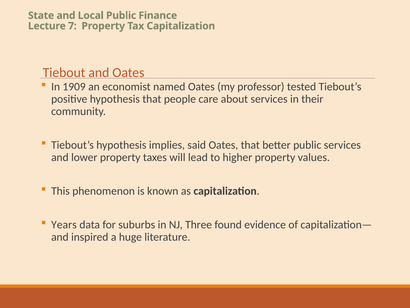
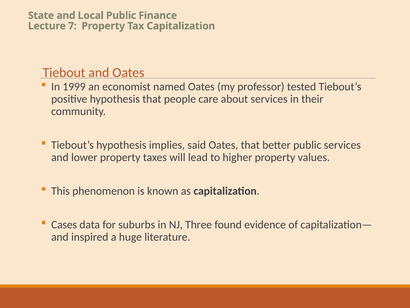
1909: 1909 -> 1999
Years: Years -> Cases
